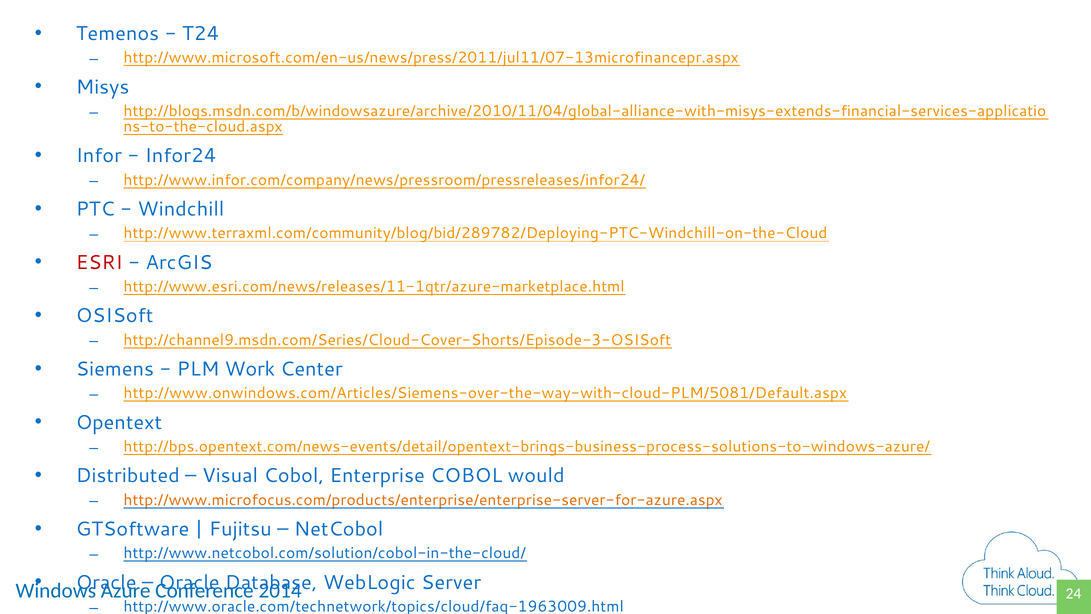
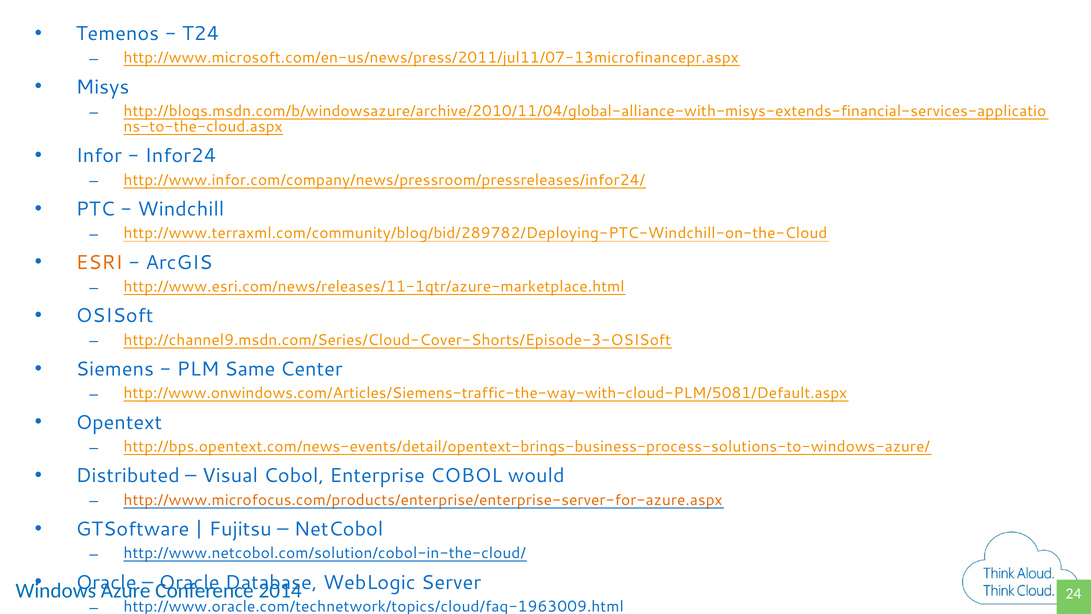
ESRI colour: red -> orange
Work: Work -> Same
http://www.onwindows.com/Articles/Siemens-over-the-way-with-cloud-PLM/5081/Default.aspx: http://www.onwindows.com/Articles/Siemens-over-the-way-with-cloud-PLM/5081/Default.aspx -> http://www.onwindows.com/Articles/Siemens-traffic-the-way-with-cloud-PLM/5081/Default.aspx
